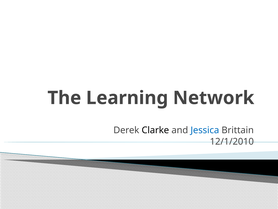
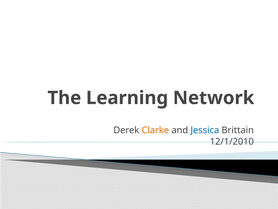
Clarke colour: black -> orange
